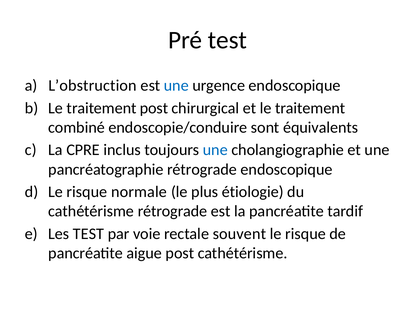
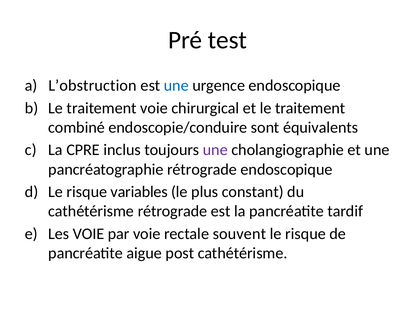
traitement post: post -> voie
une at (215, 150) colour: blue -> purple
normale: normale -> variables
étiologie: étiologie -> constant
Les TEST: TEST -> VOIE
